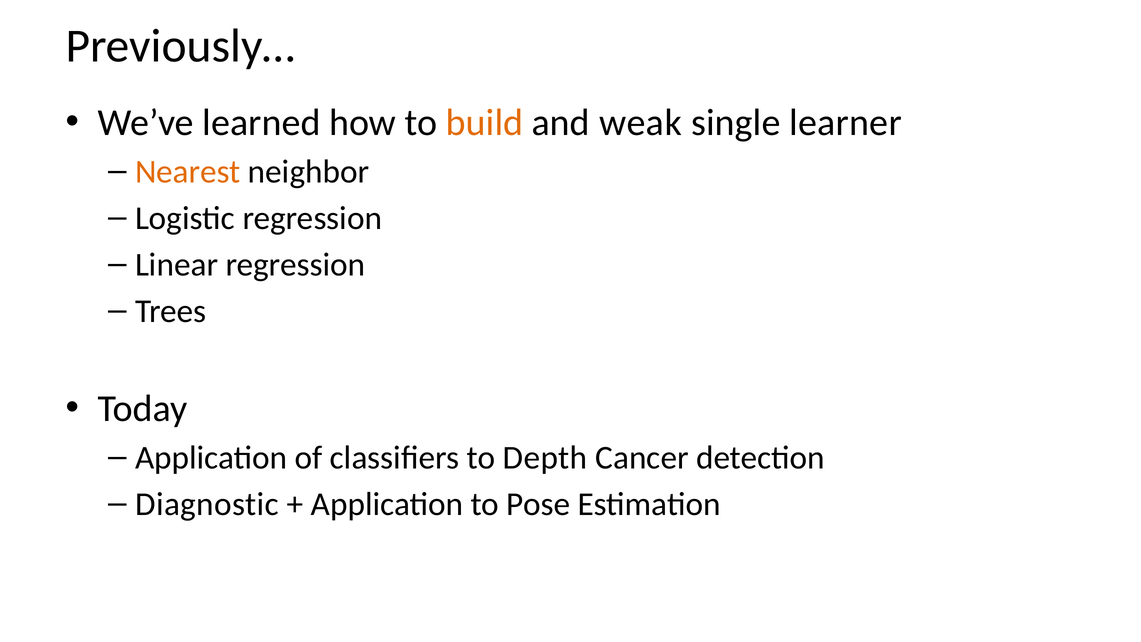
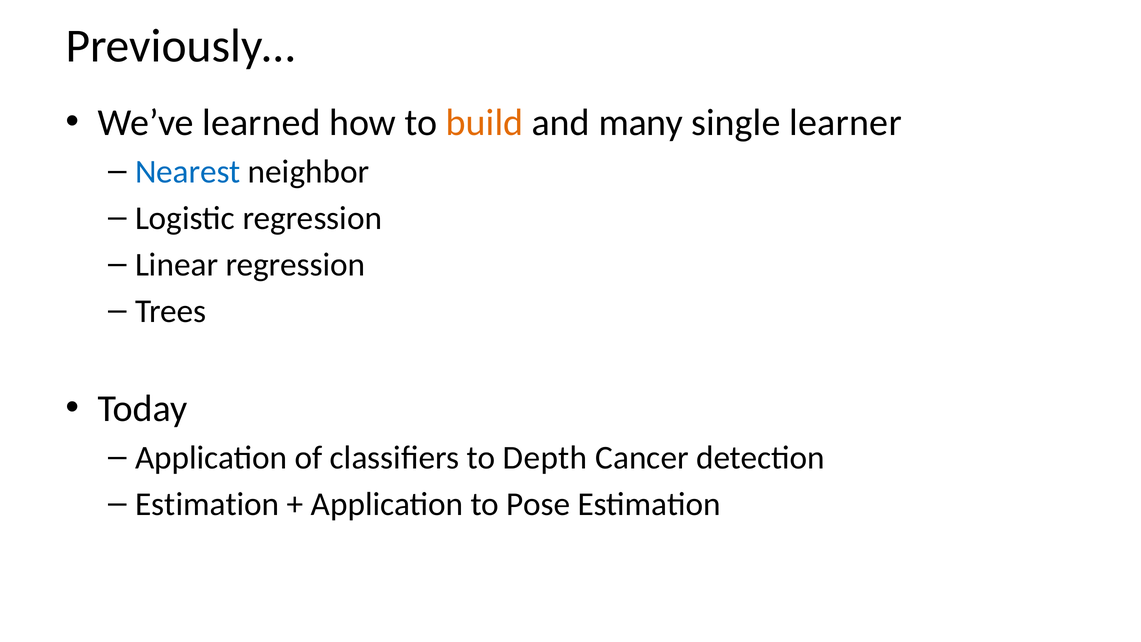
weak: weak -> many
Nearest colour: orange -> blue
Diagnostic at (207, 504): Diagnostic -> Estimation
